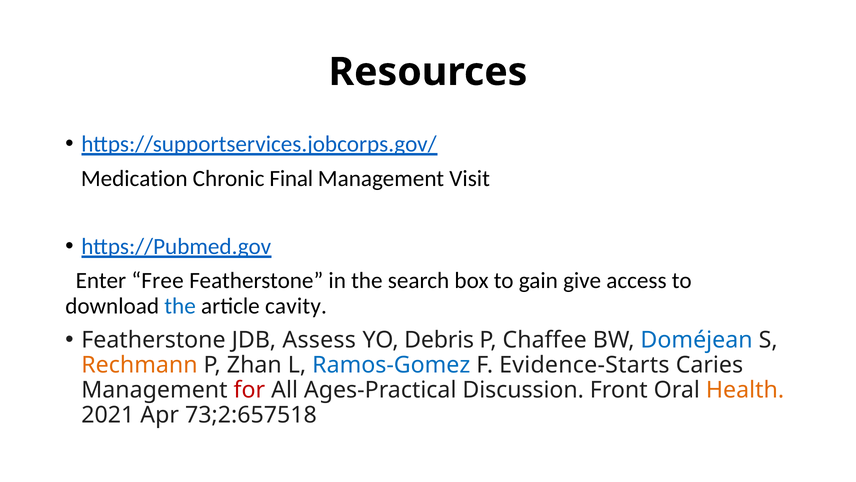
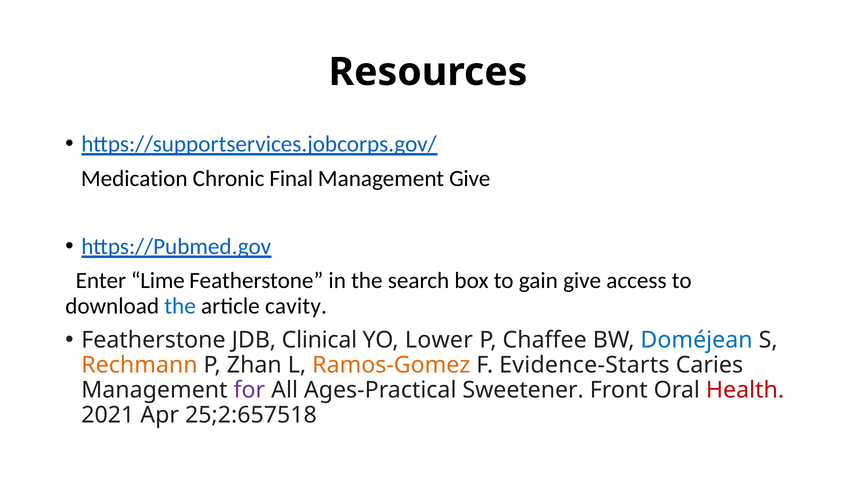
Management Visit: Visit -> Give
Free: Free -> Lime
Assess: Assess -> Clinical
Debris: Debris -> Lower
Ramos-Gomez colour: blue -> orange
for colour: red -> purple
Discussion: Discussion -> Sweetener
Health colour: orange -> red
73;2:657518: 73;2:657518 -> 25;2:657518
